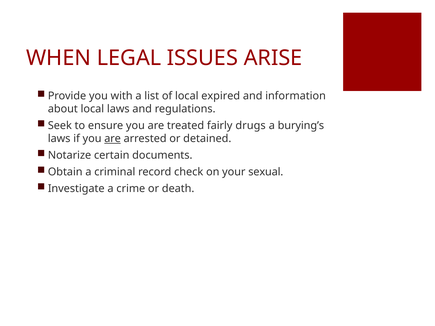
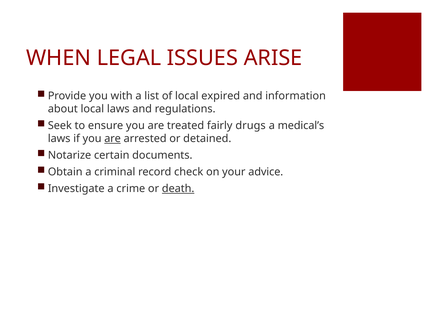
burying’s: burying’s -> medical’s
sexual: sexual -> advice
death underline: none -> present
